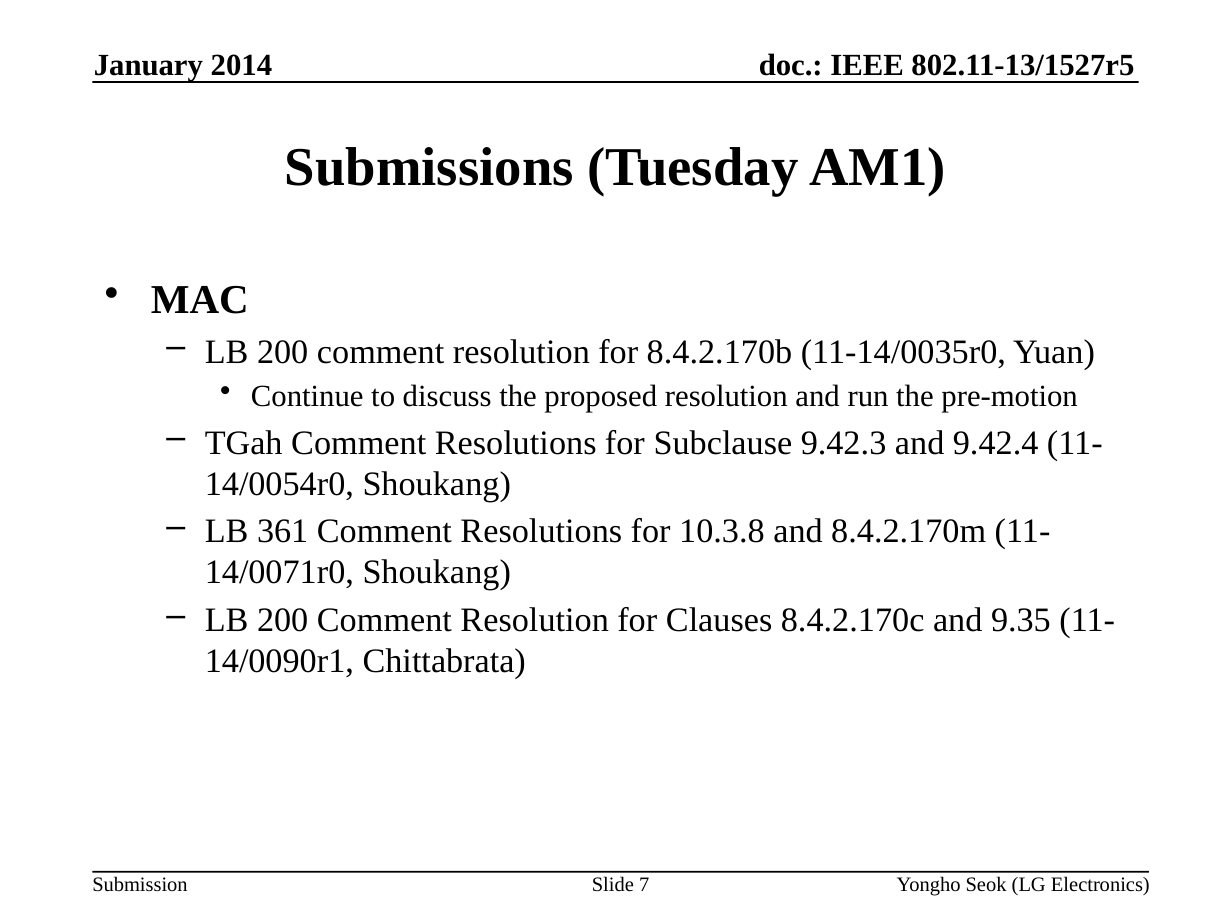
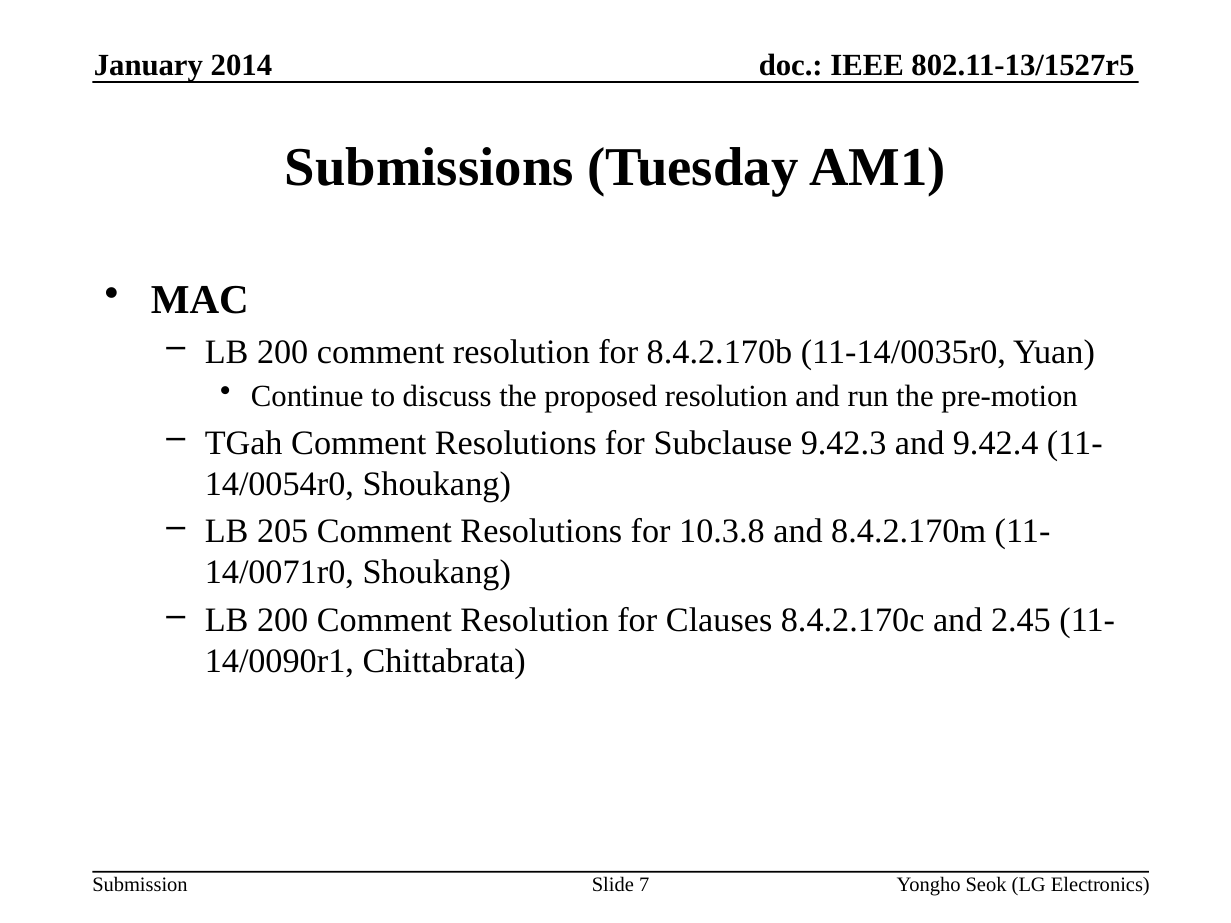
361: 361 -> 205
9.35: 9.35 -> 2.45
